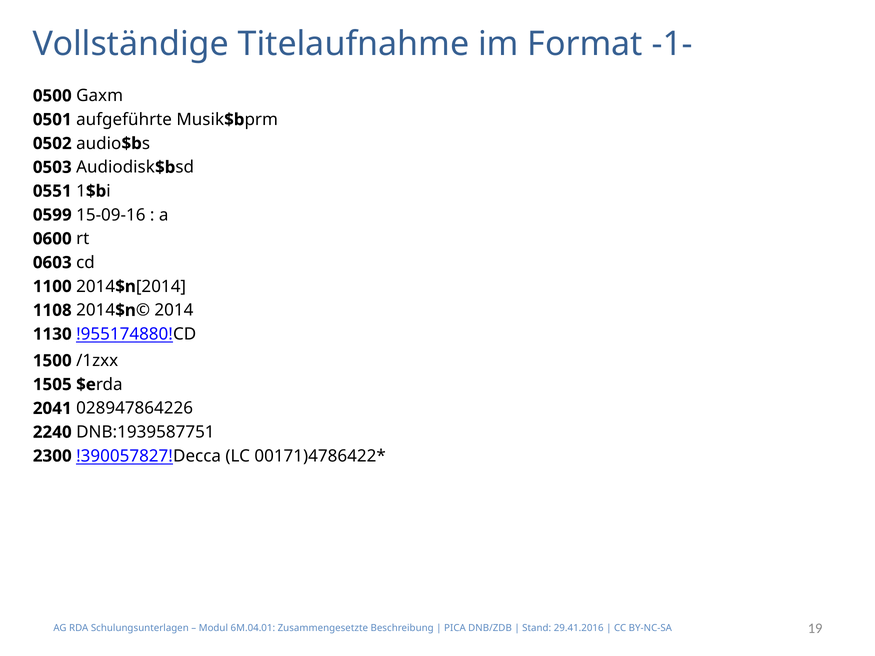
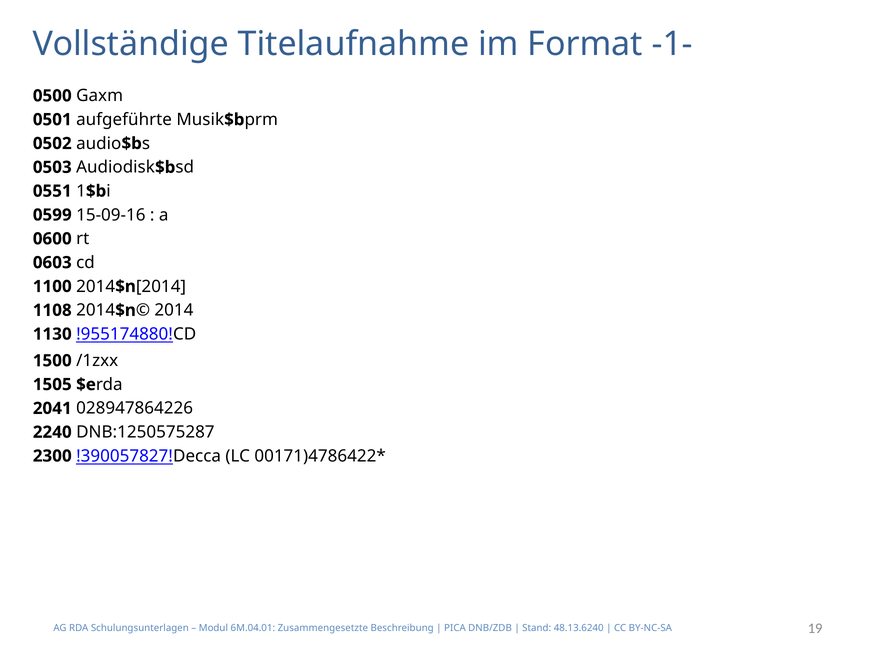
DNB:1939587751: DNB:1939587751 -> DNB:1250575287
29.41.2016: 29.41.2016 -> 48.13.6240
